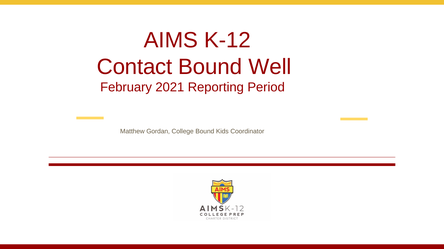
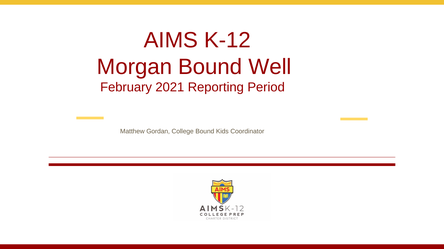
Contact: Contact -> Morgan
